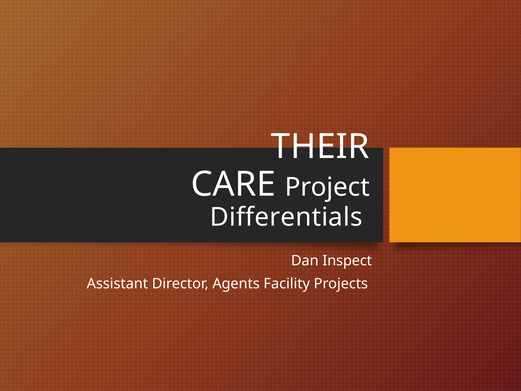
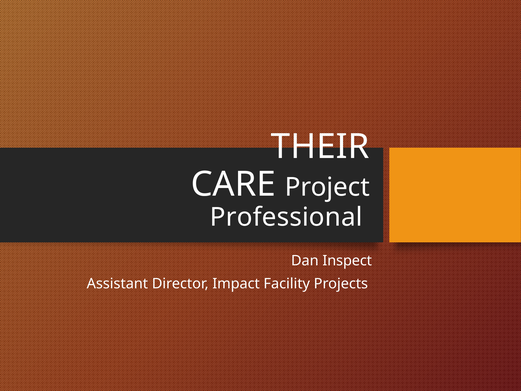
Differentials: Differentials -> Professional
Agents: Agents -> Impact
